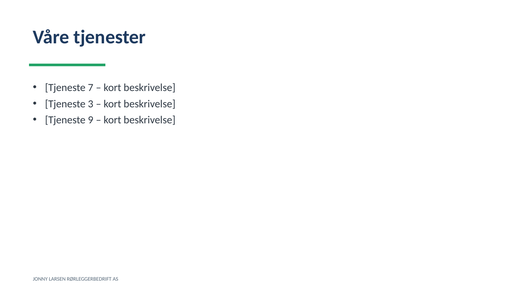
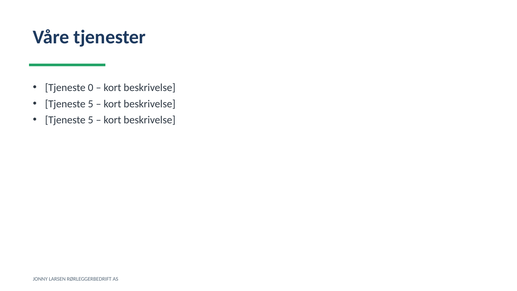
7: 7 -> 0
3 at (91, 104): 3 -> 5
9 at (91, 120): 9 -> 5
